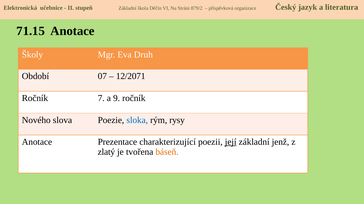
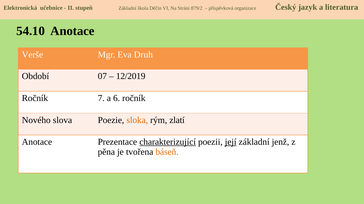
71.15: 71.15 -> 54.10
Školy: Školy -> Verše
12/2071: 12/2071 -> 12/2019
9: 9 -> 6
sloka colour: blue -> orange
rysy: rysy -> zlatí
charakterizující underline: none -> present
zlatý: zlatý -> pěna
